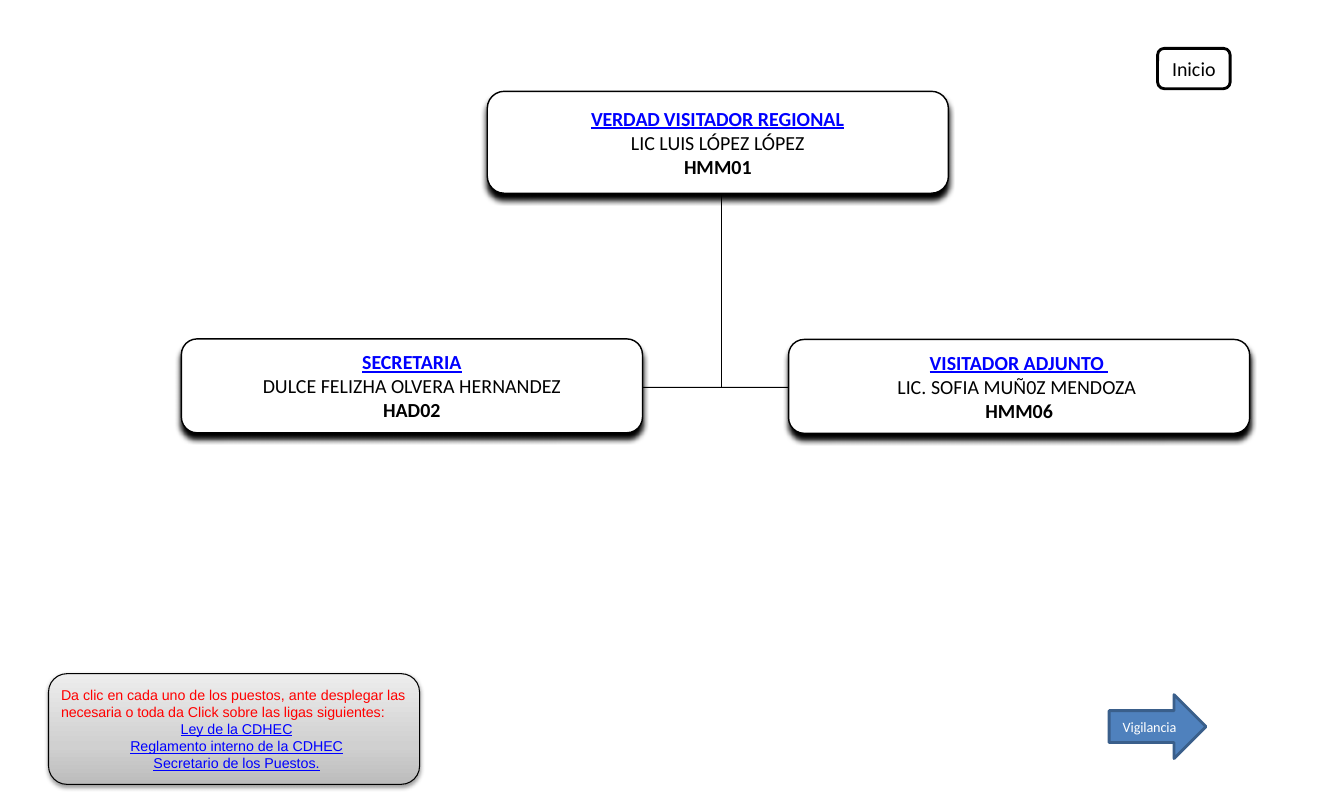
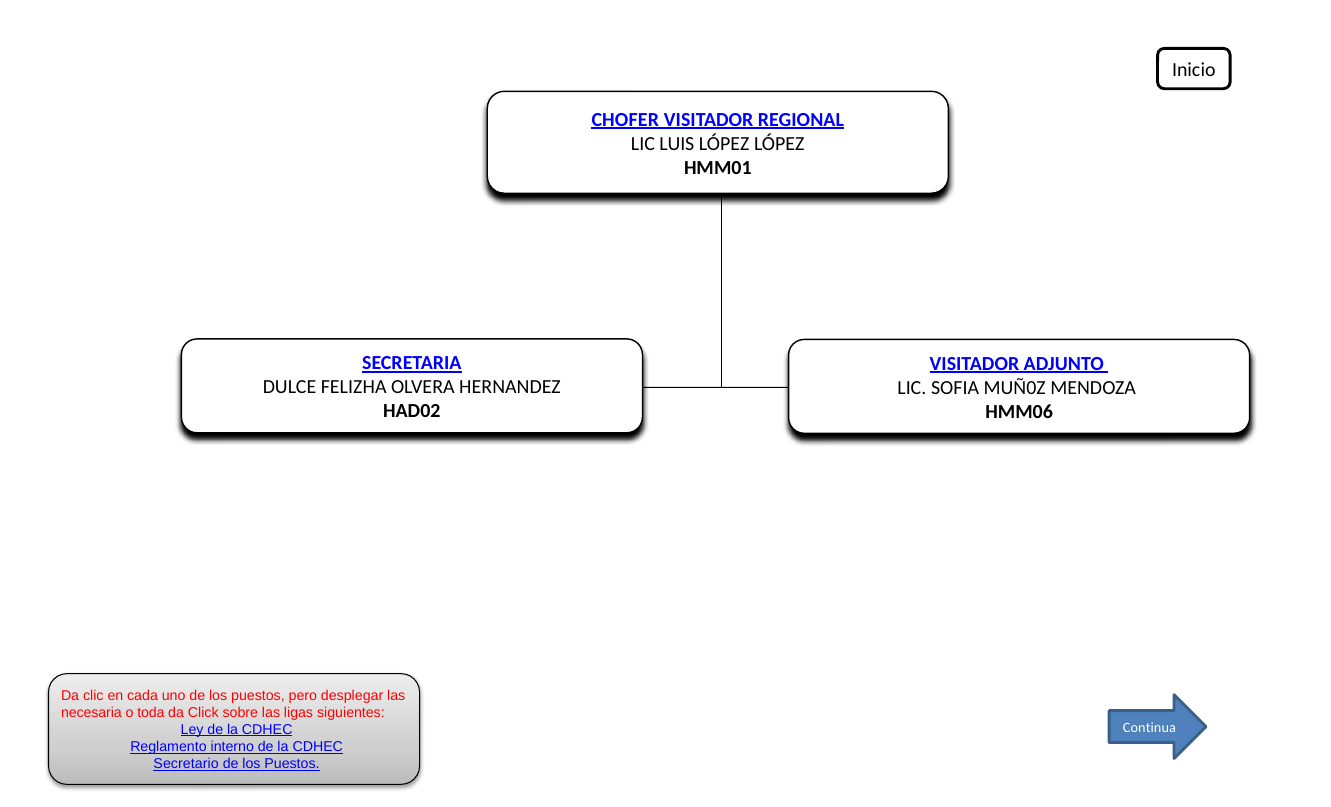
VERDAD: VERDAD -> CHOFER
ante: ante -> pero
Vigilancia: Vigilancia -> Continua
